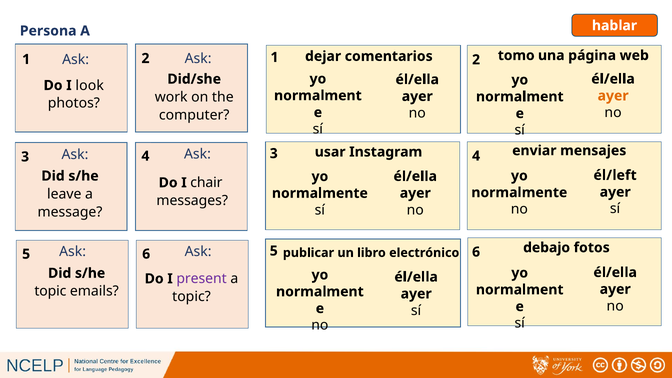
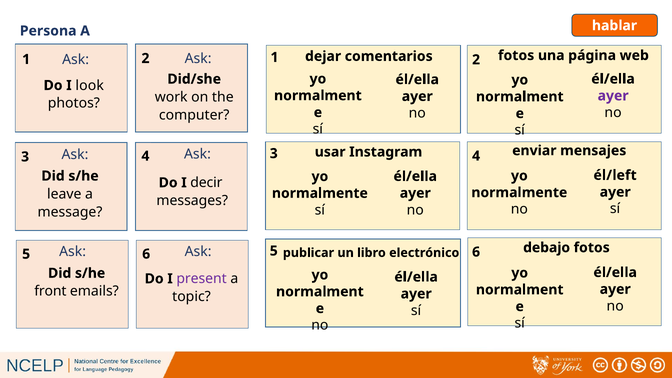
comentarios tomo: tomo -> fotos
ayer at (613, 96) colour: orange -> purple
chair: chair -> decir
topic at (50, 291): topic -> front
